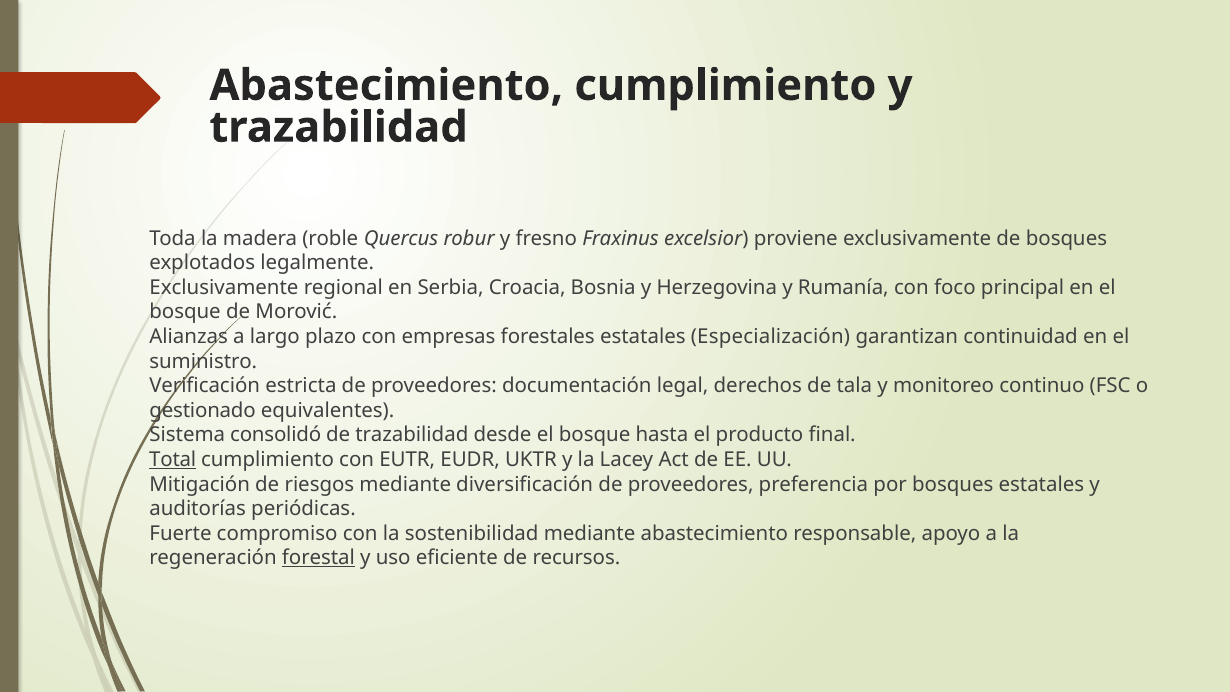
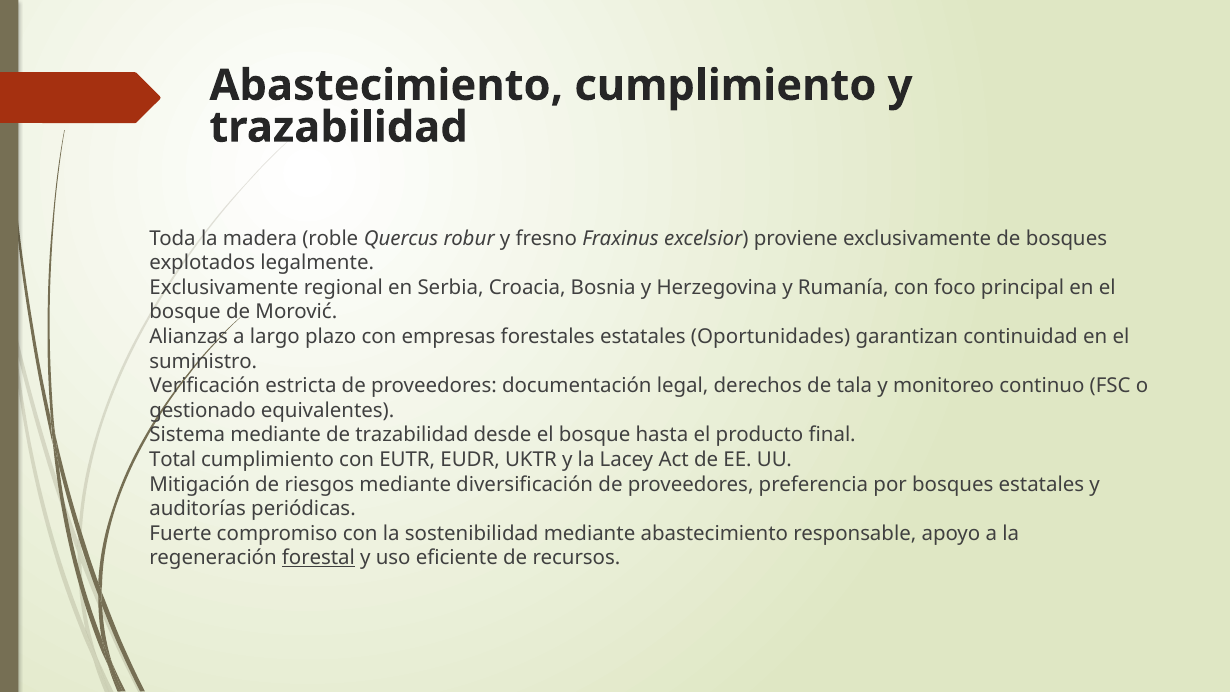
Especialización: Especialización -> Oportunidades
Sistema consolidó: consolidó -> mediante
Total underline: present -> none
